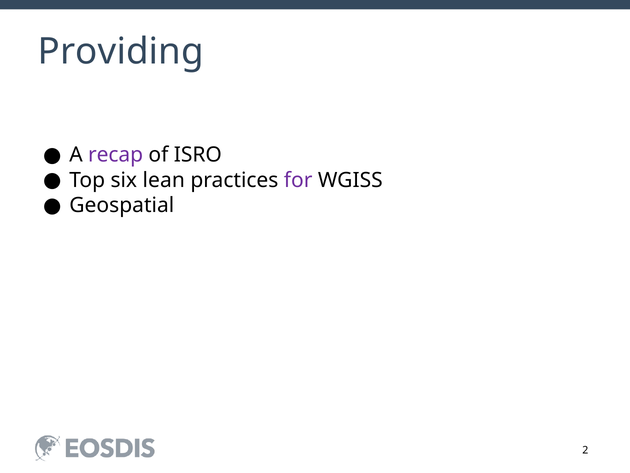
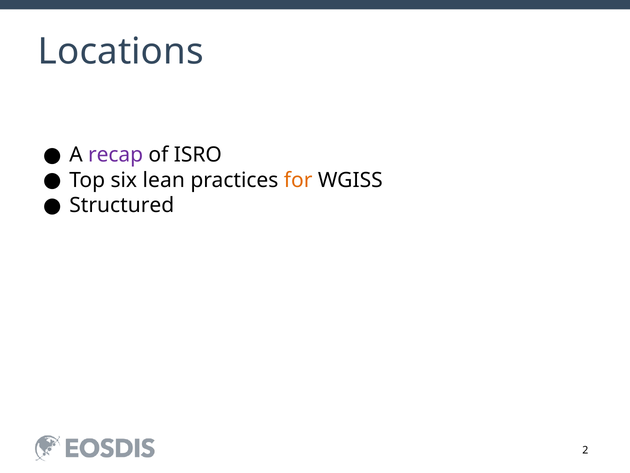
Providing: Providing -> Locations
for colour: purple -> orange
Geospatial: Geospatial -> Structured
